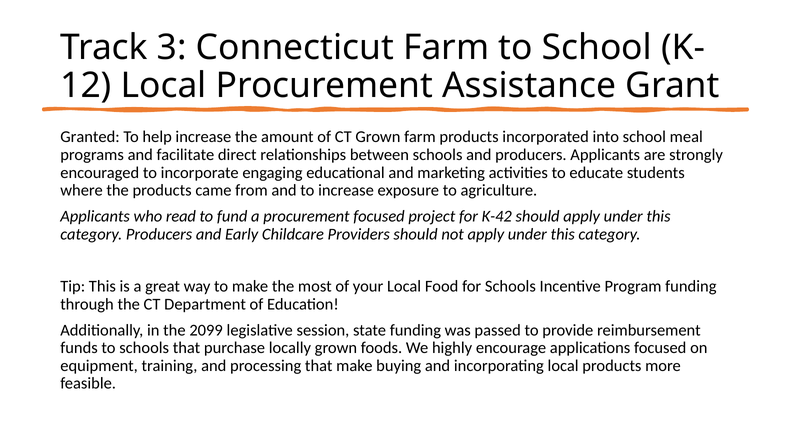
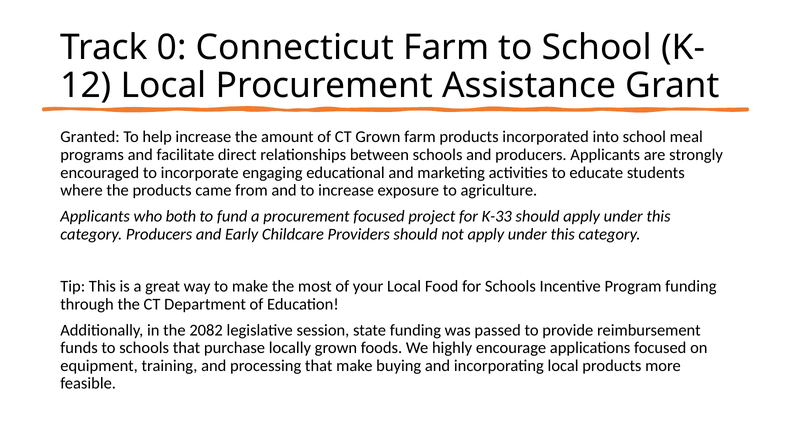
3: 3 -> 0
read: read -> both
K-42: K-42 -> K-33
2099: 2099 -> 2082
